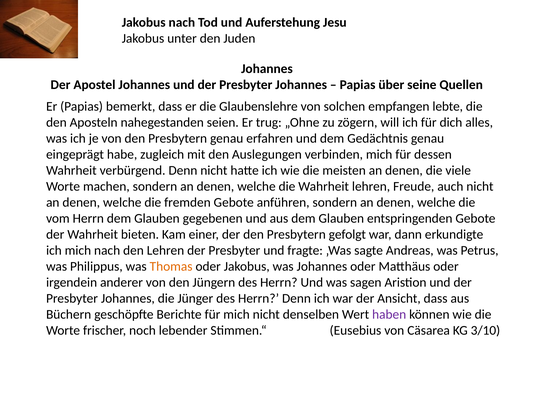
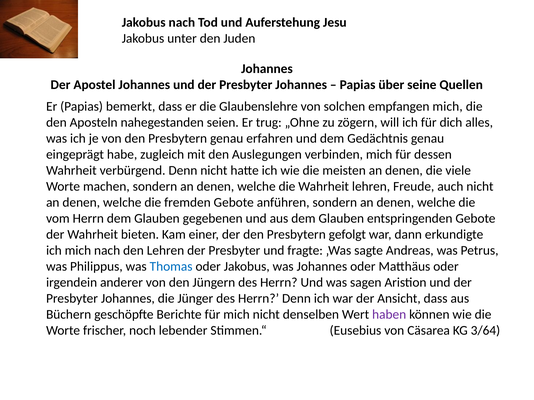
empfangen lebte: lebte -> mich
Thomas colour: orange -> blue
3/10: 3/10 -> 3/64
